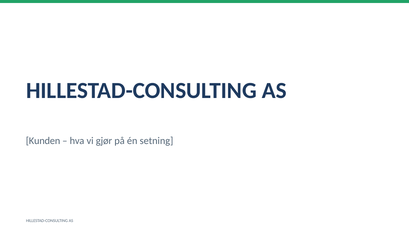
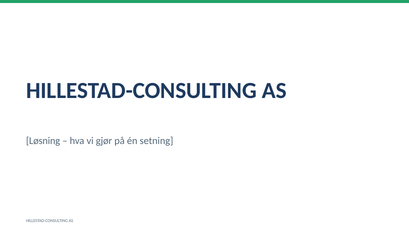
Kunden: Kunden -> Løsning
